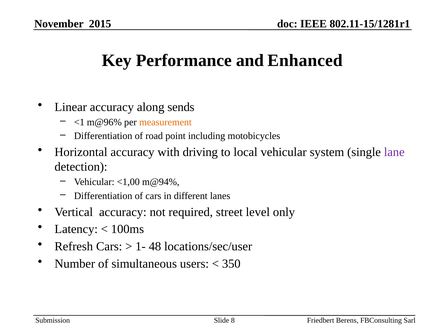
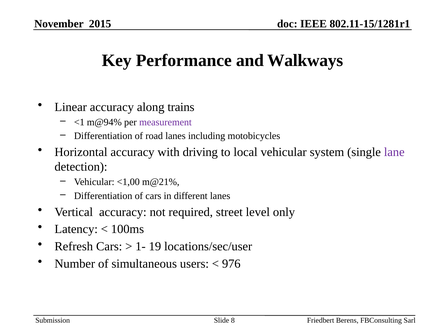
Enhanced: Enhanced -> Walkways
sends: sends -> trains
m@96%: m@96% -> m@94%
measurement colour: orange -> purple
road point: point -> lanes
m@94%: m@94% -> m@21%
48: 48 -> 19
350: 350 -> 976
